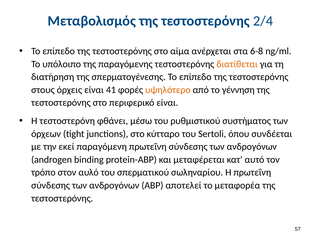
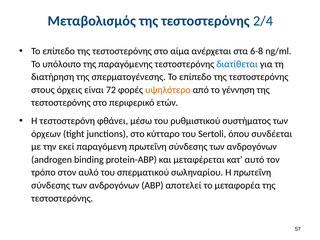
διατίθεται colour: orange -> blue
41: 41 -> 72
περιφερικό είναι: είναι -> ετών
